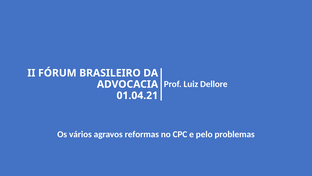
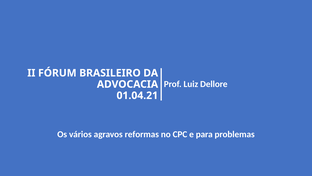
pelo: pelo -> para
